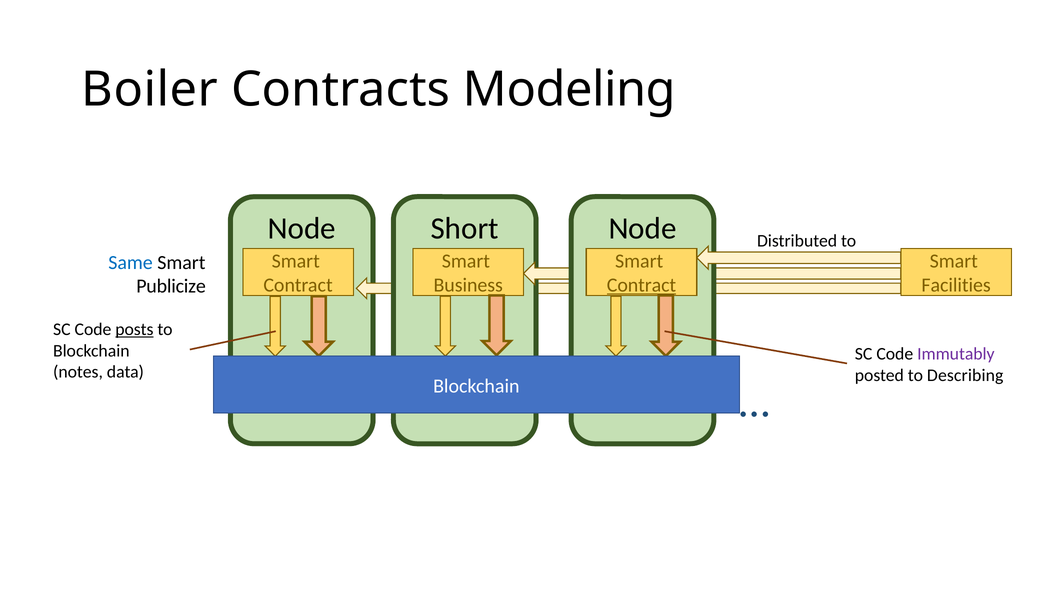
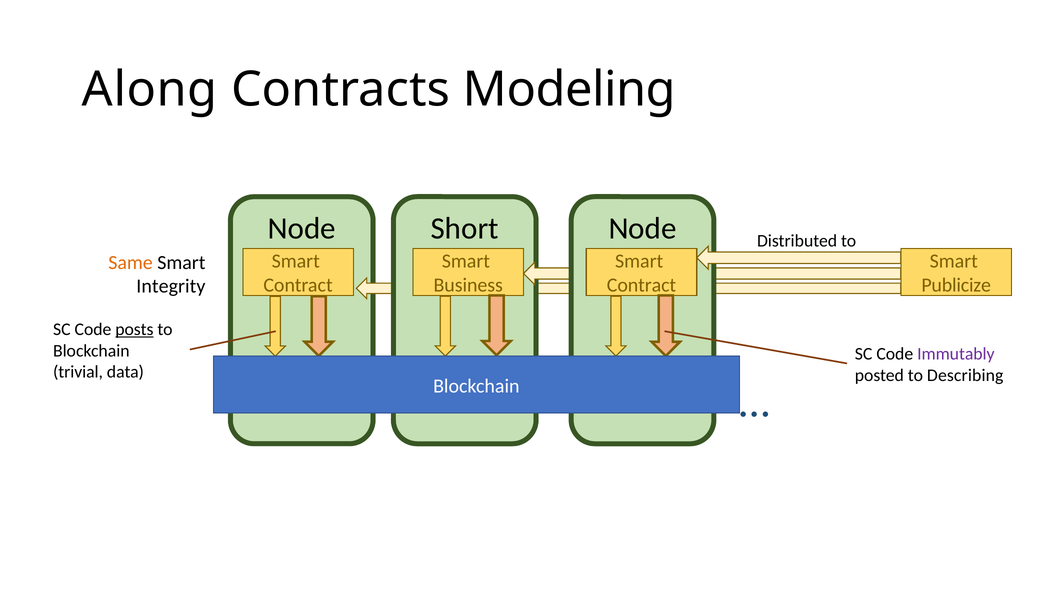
Boiler: Boiler -> Along
Same colour: blue -> orange
Contract at (641, 285) underline: present -> none
Facilities: Facilities -> Publicize
Publicize: Publicize -> Integrity
notes: notes -> trivial
